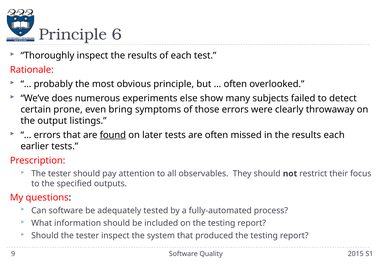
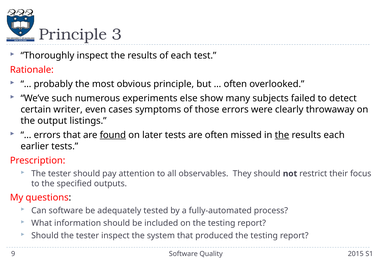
6: 6 -> 3
does: does -> such
prone: prone -> writer
bring: bring -> cases
the at (282, 135) underline: none -> present
